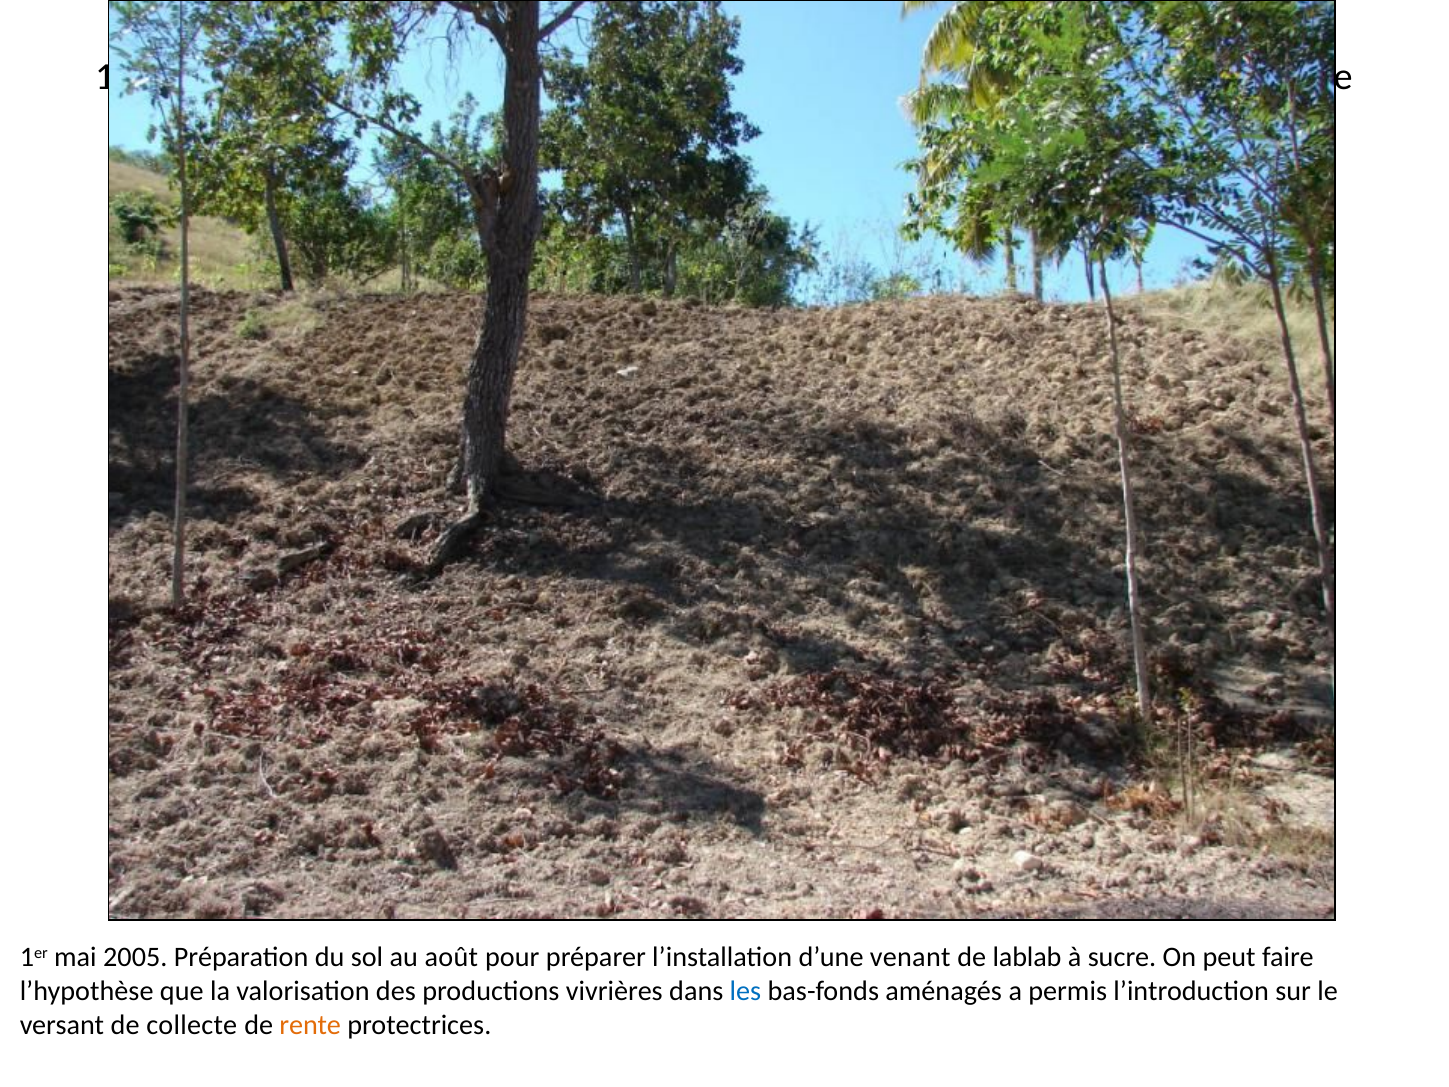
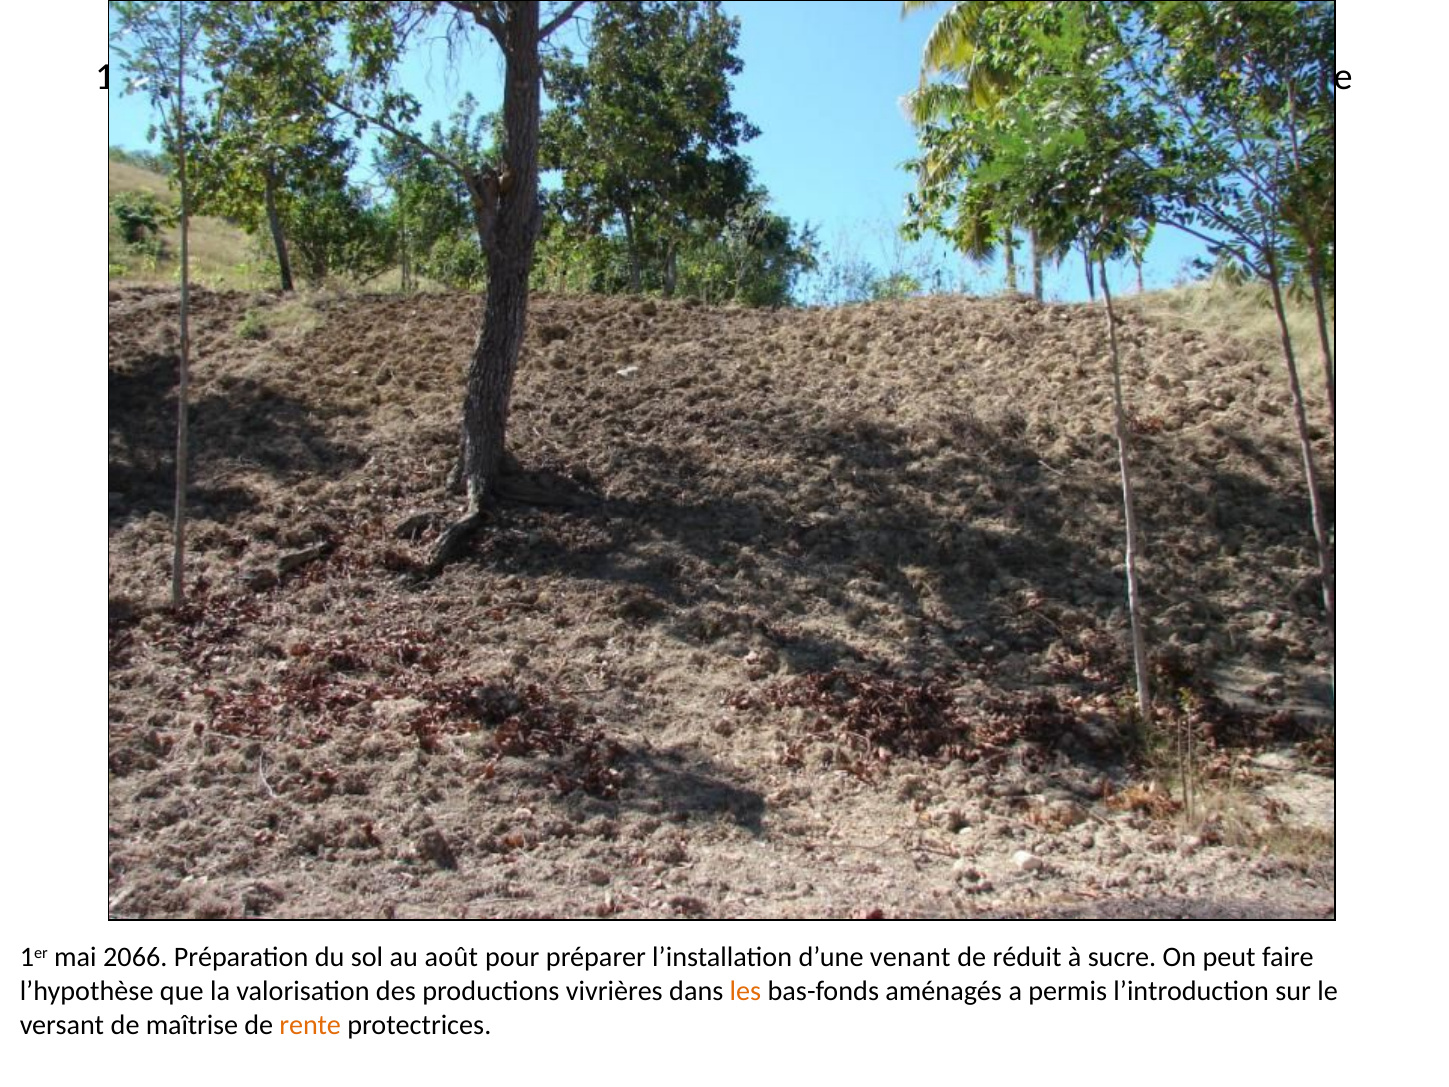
2005: 2005 -> 2066
lablab: lablab -> réduit
les at (745, 991) colour: blue -> orange
collecte: collecte -> maîtrise
